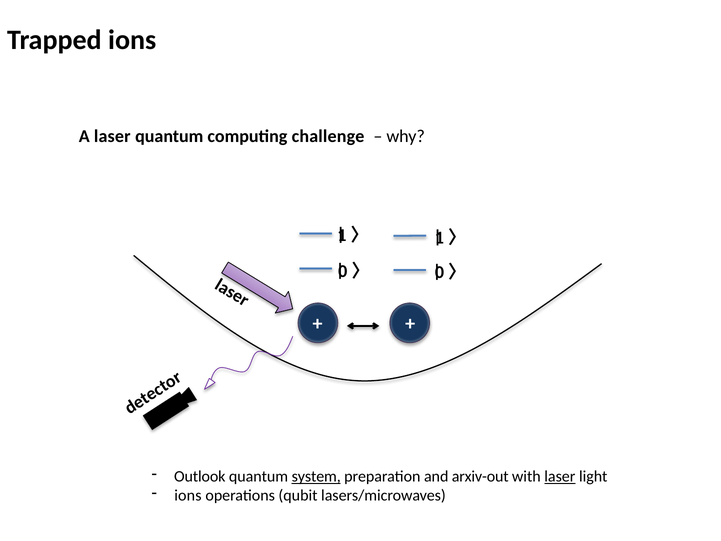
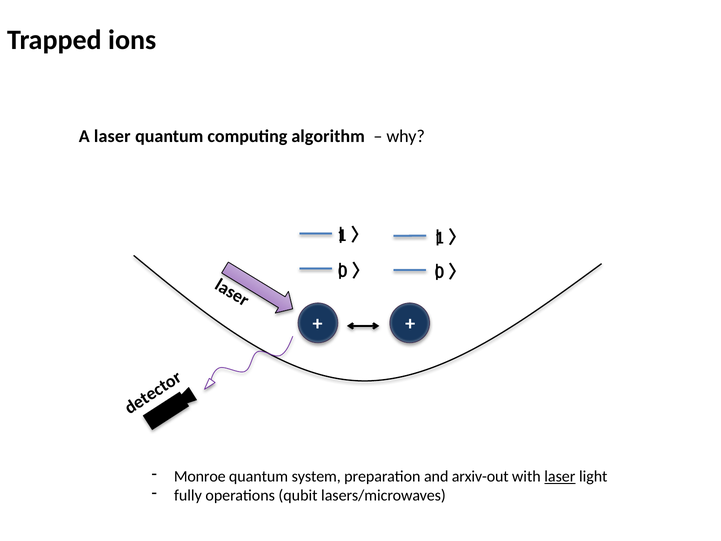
challenge: challenge -> algorithm
Outlook: Outlook -> Monroe
system underline: present -> none
ions at (188, 495): ions -> fully
